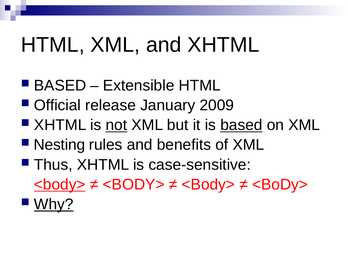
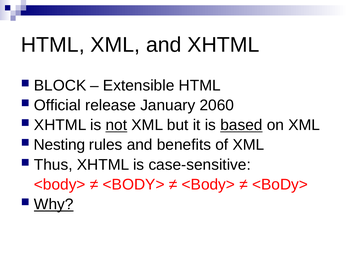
BASED at (60, 85): BASED -> BLOCK
2009: 2009 -> 2060
<body> at (60, 184) underline: present -> none
